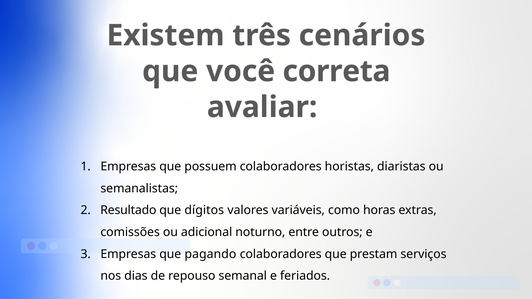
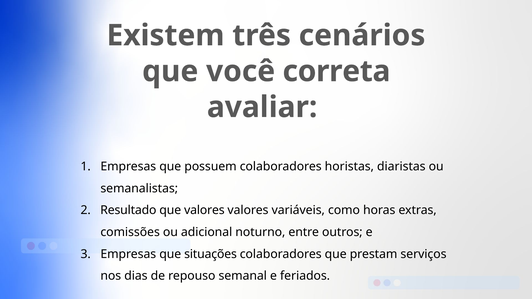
que dígitos: dígitos -> valores
pagando: pagando -> situações
